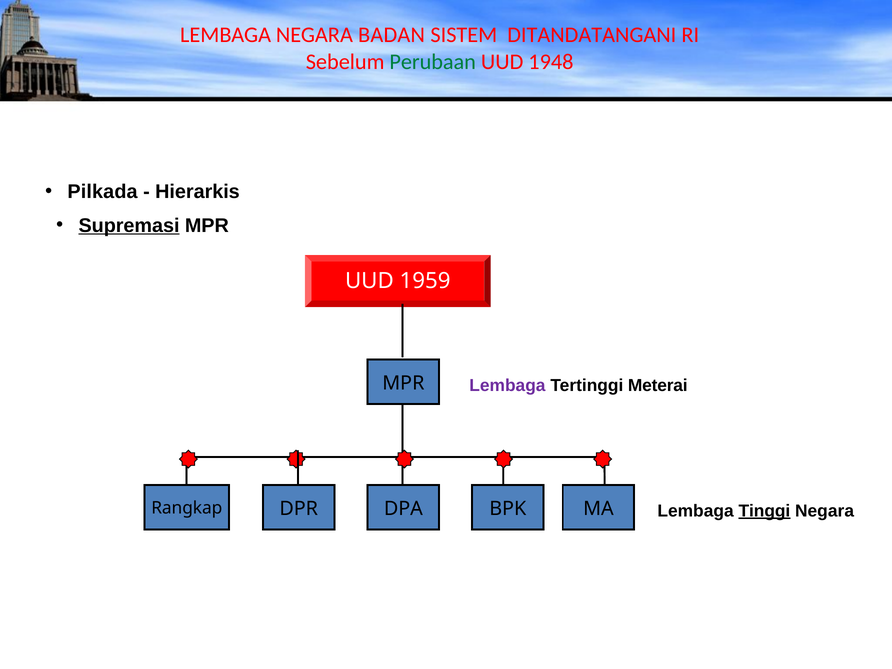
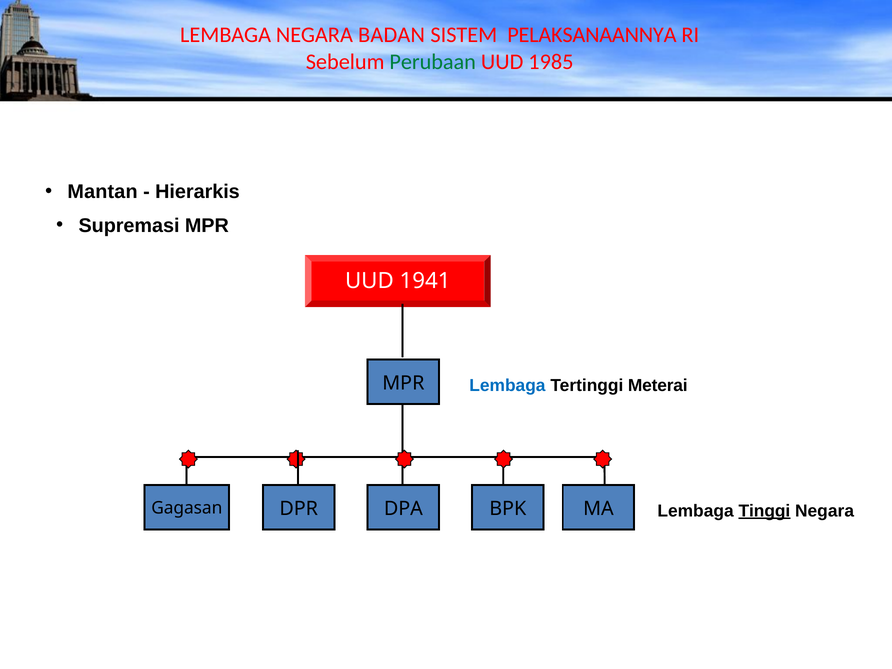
DITANDATANGANI: DITANDATANGANI -> PELAKSANAANNYA
1948: 1948 -> 1985
Pilkada: Pilkada -> Mantan
Supremasi underline: present -> none
1959: 1959 -> 1941
Lembaga at (507, 385) colour: purple -> blue
Rangkap: Rangkap -> Gagasan
